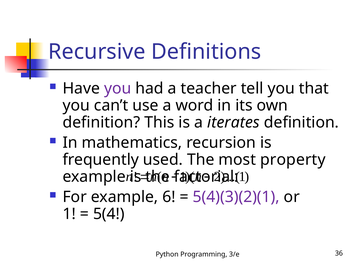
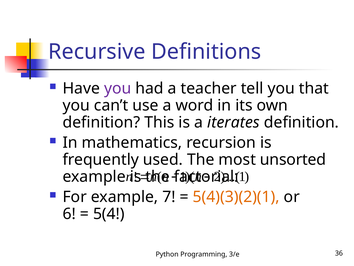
property: property -> unsorted
6: 6 -> 7
5(4)(3)(2)(1 colour: purple -> orange
1: 1 -> 6
